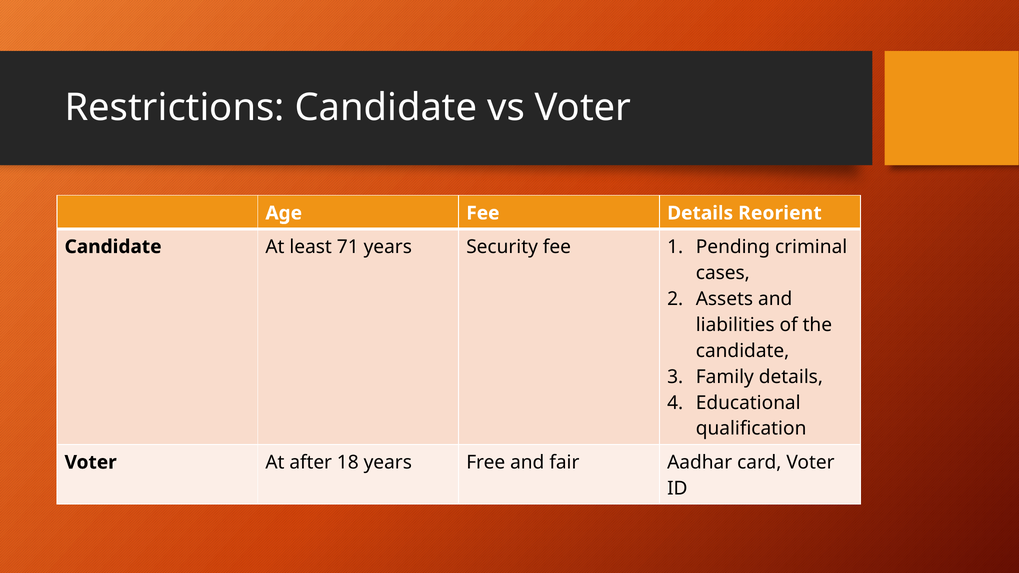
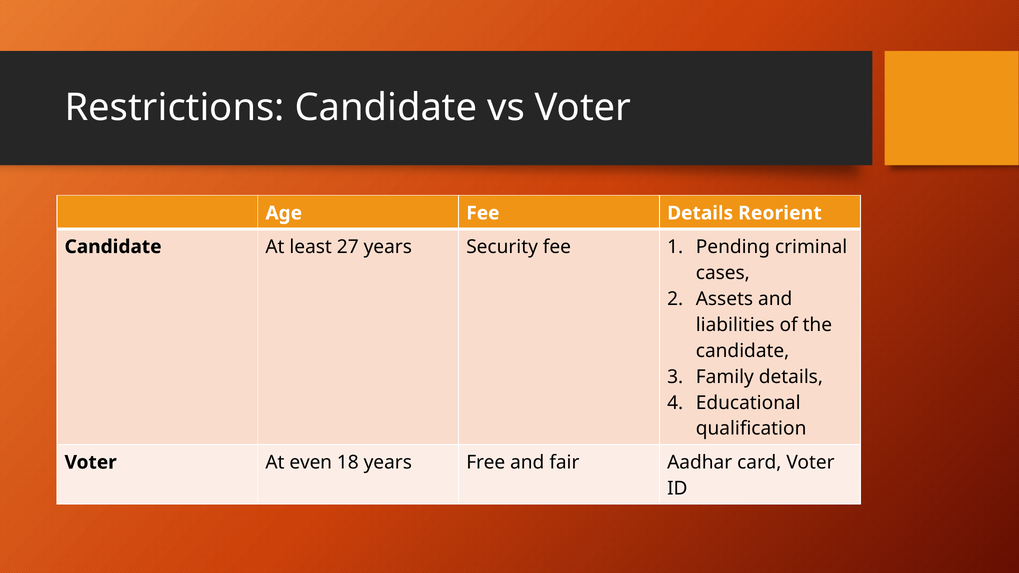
71: 71 -> 27
after: after -> even
